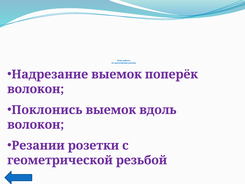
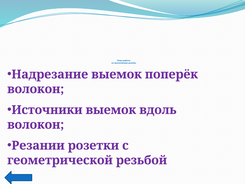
Поклонись: Поклонись -> Источники
